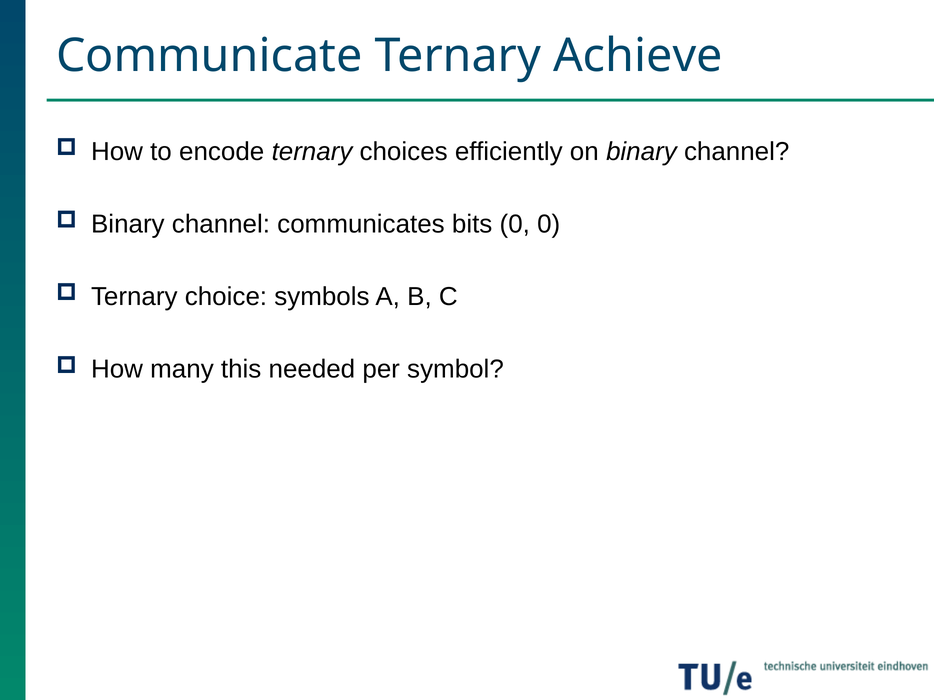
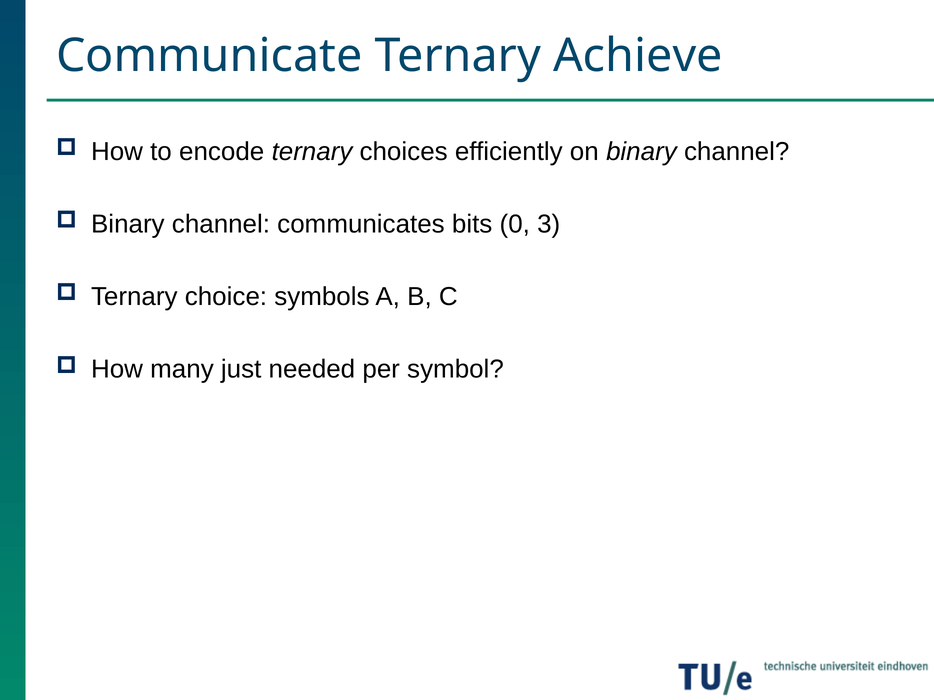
0 0: 0 -> 3
this: this -> just
